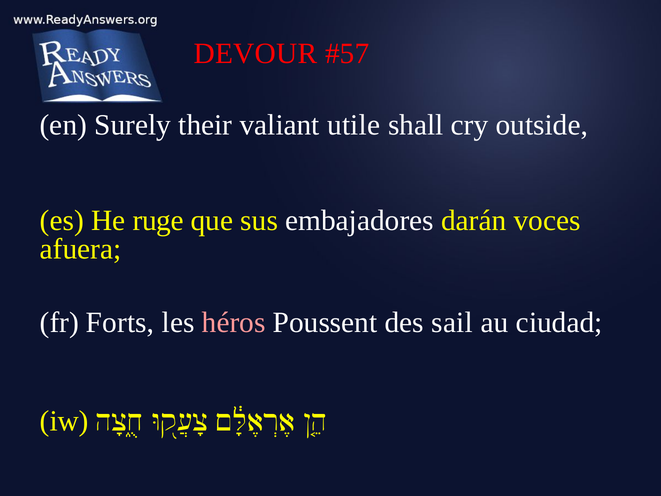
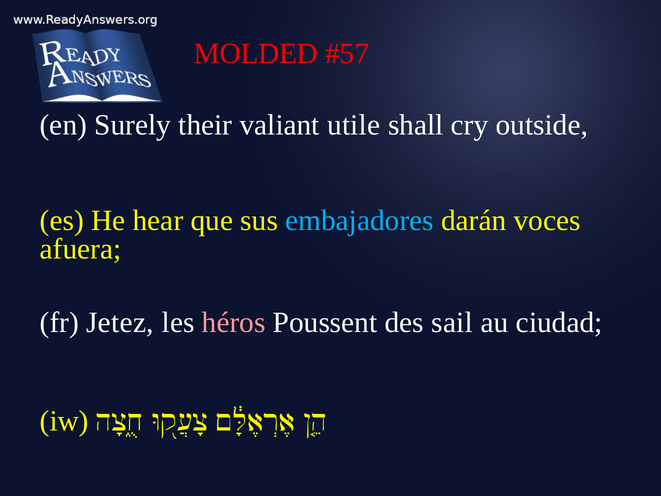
DEVOUR: DEVOUR -> MOLDED
ruge: ruge -> hear
embajadores colour: white -> light blue
Forts: Forts -> Jetez
